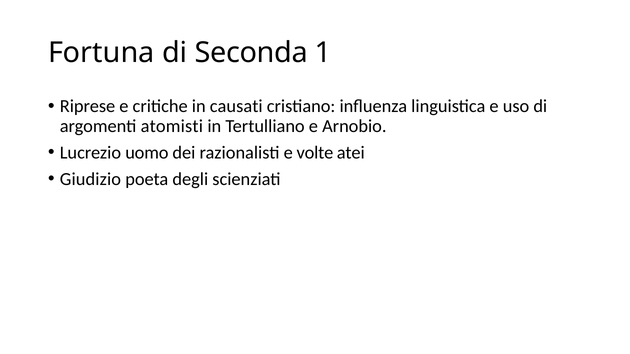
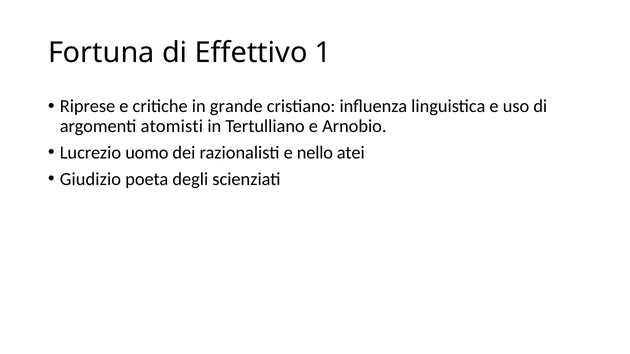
Seconda: Seconda -> Effettivo
causati: causati -> grande
volte: volte -> nello
